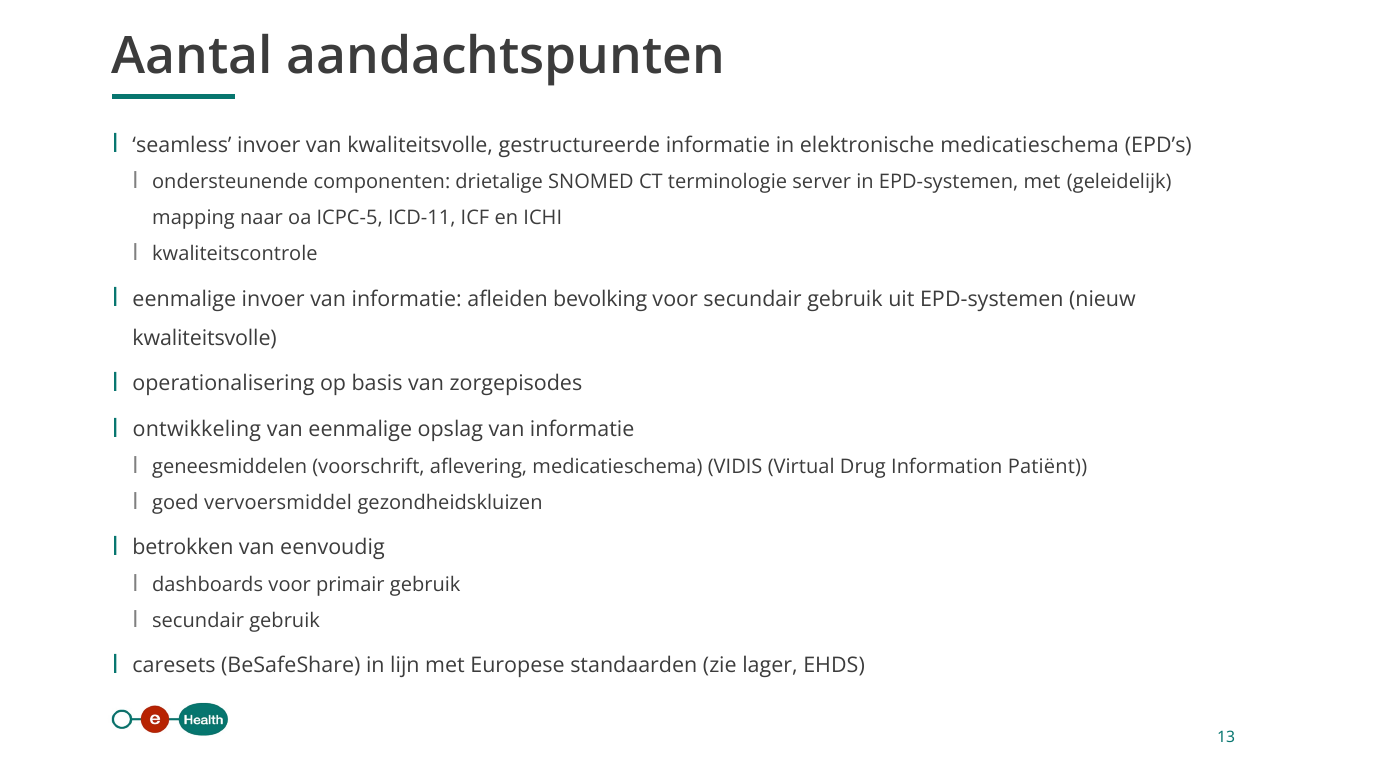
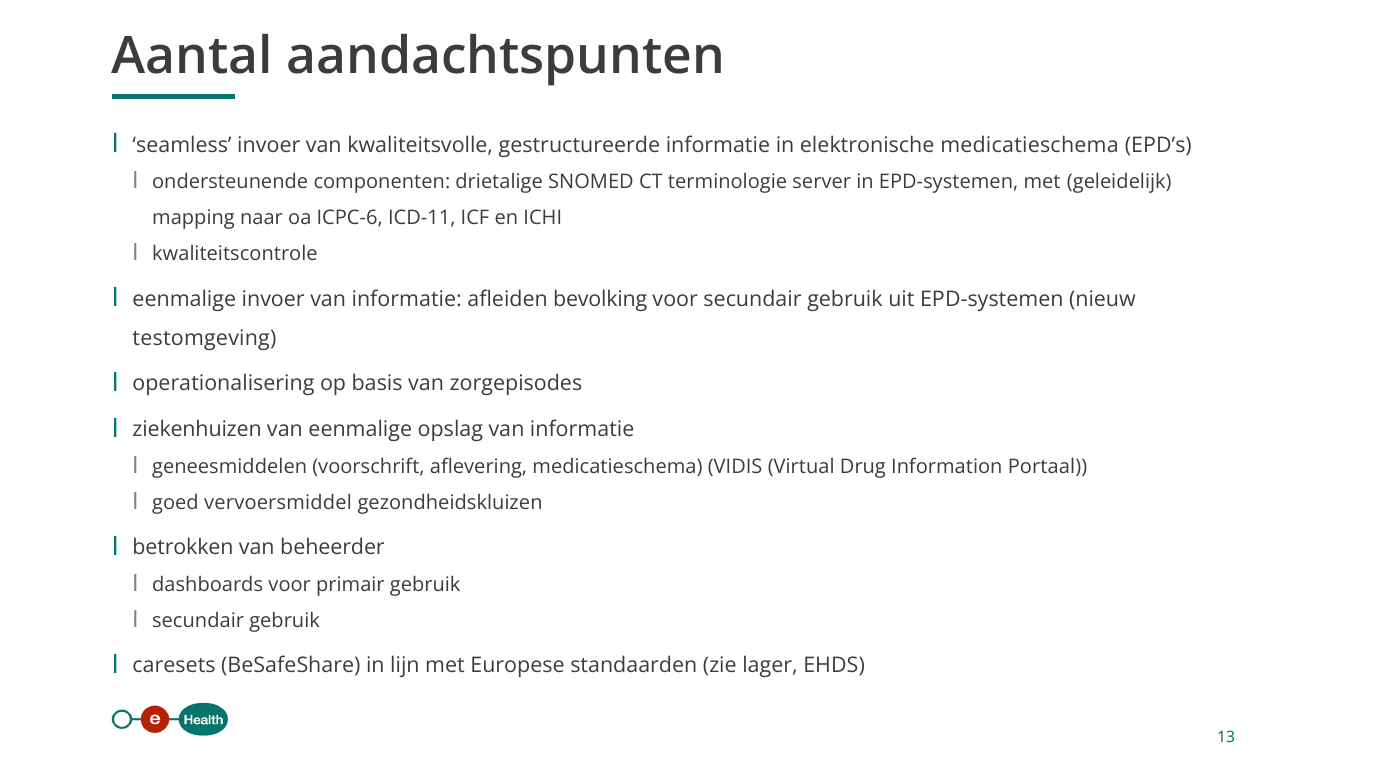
ICPC-5: ICPC-5 -> ICPC-6
kwaliteitsvolle at (205, 338): kwaliteitsvolle -> testomgeving
ontwikkeling: ontwikkeling -> ziekenhuizen
Patiënt: Patiënt -> Portaal
eenvoudig: eenvoudig -> beheerder
